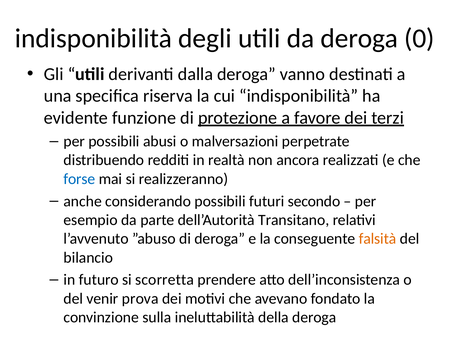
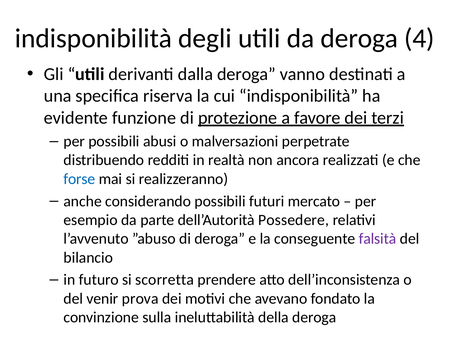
0: 0 -> 4
secondo: secondo -> mercato
Transitano: Transitano -> Possedere
falsità colour: orange -> purple
